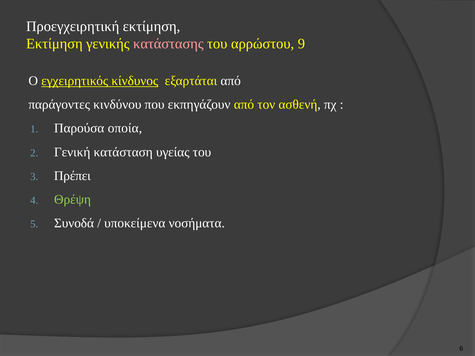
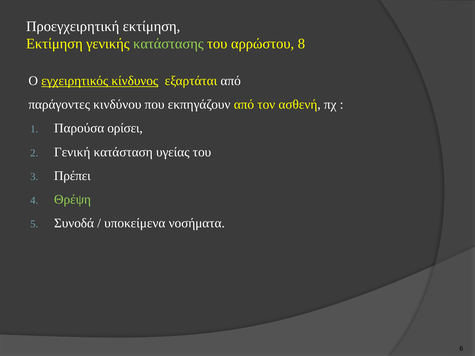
κατάστασης colour: pink -> light green
9: 9 -> 8
οποία: οποία -> ορίσει
